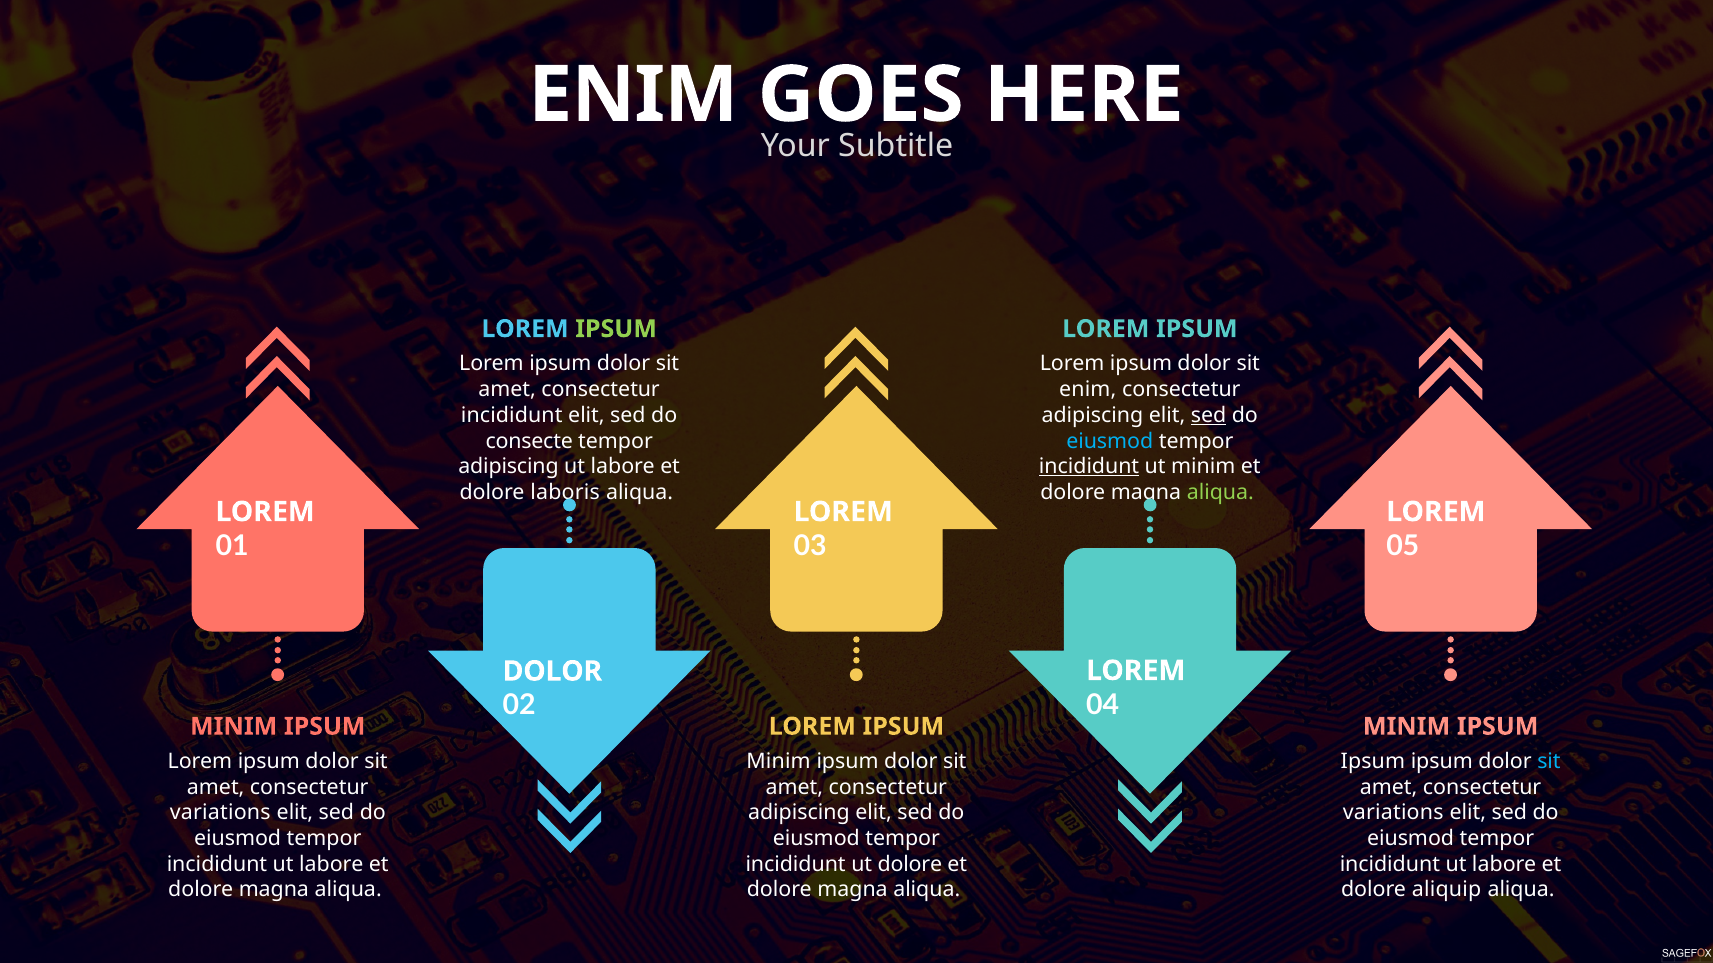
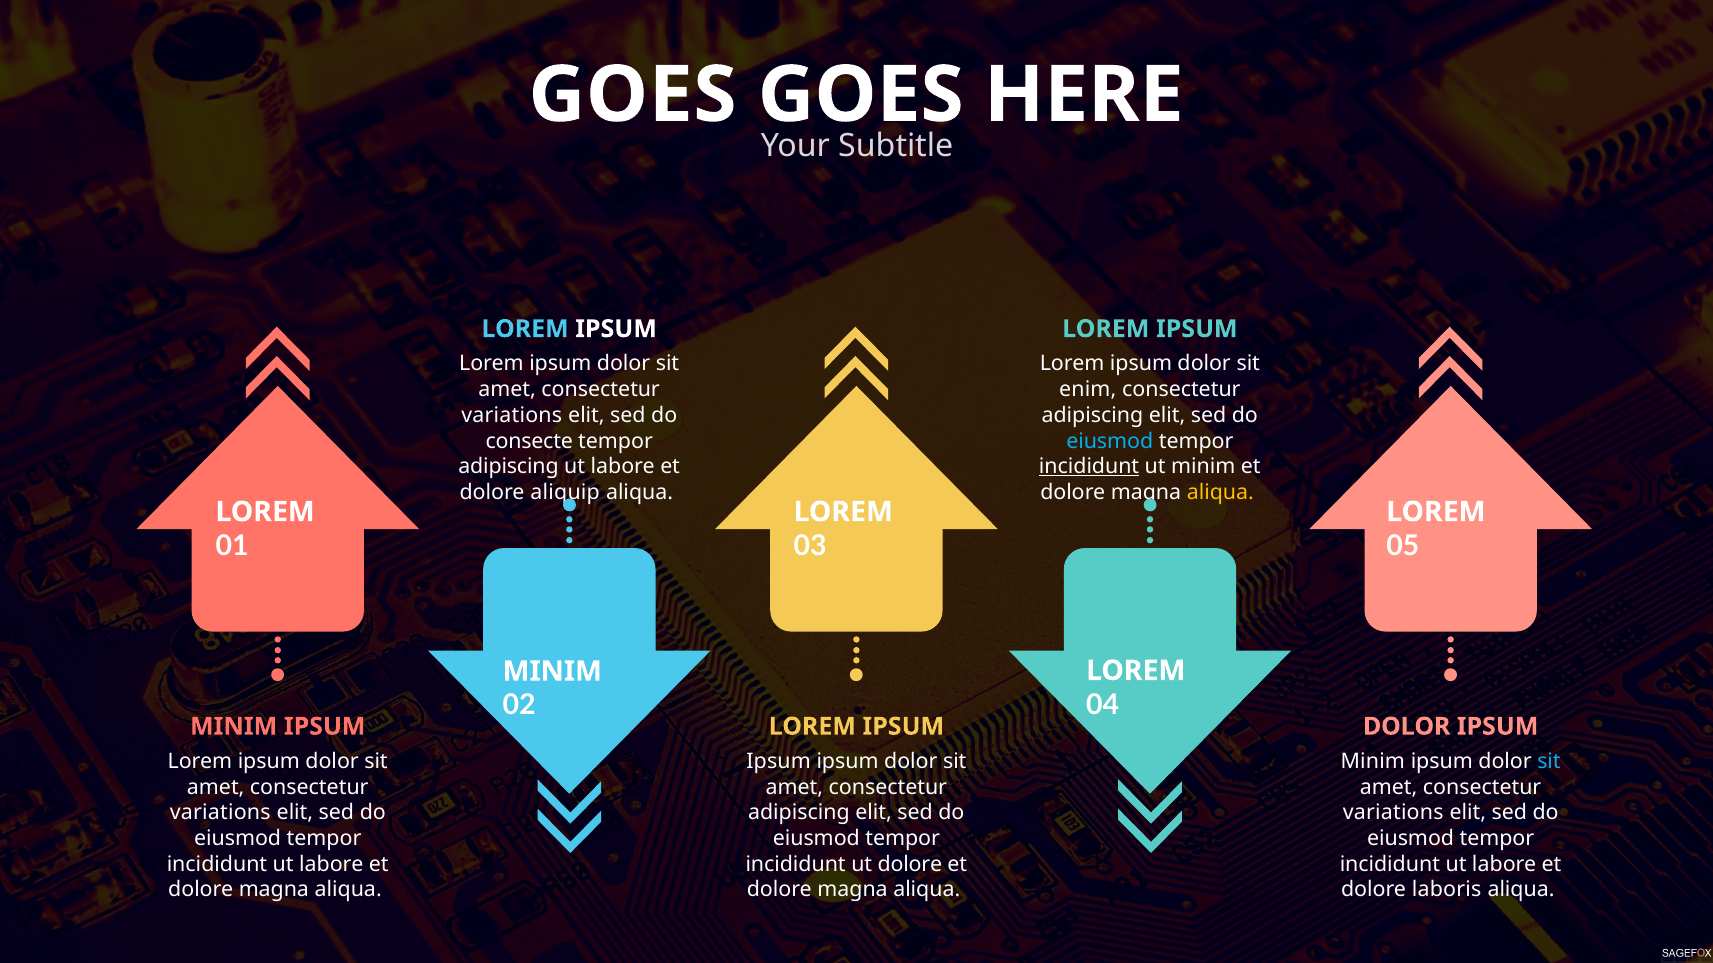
ENIM at (633, 95): ENIM -> GOES
IPSUM at (616, 329) colour: light green -> white
incididunt at (512, 416): incididunt -> variations
sed at (1209, 416) underline: present -> none
laboris: laboris -> aliquip
aliqua at (1220, 493) colour: light green -> yellow
DOLOR at (552, 672): DOLOR -> MINIM
MINIM at (1407, 727): MINIM -> DOLOR
Minim at (779, 762): Minim -> Ipsum
Ipsum at (1373, 762): Ipsum -> Minim
aliquip: aliquip -> laboris
